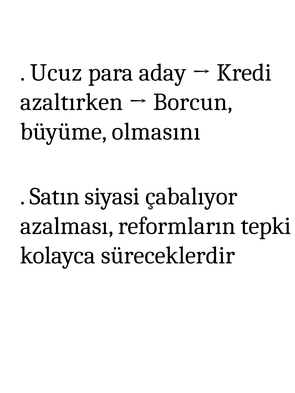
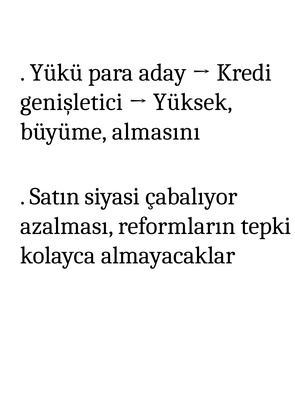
Ucuz: Ucuz -> Yükü
azaltırken: azaltırken -> genişletici
Borcun: Borcun -> Yüksek
olmasını: olmasını -> almasını
süreceklerdir: süreceklerdir -> almayacaklar
